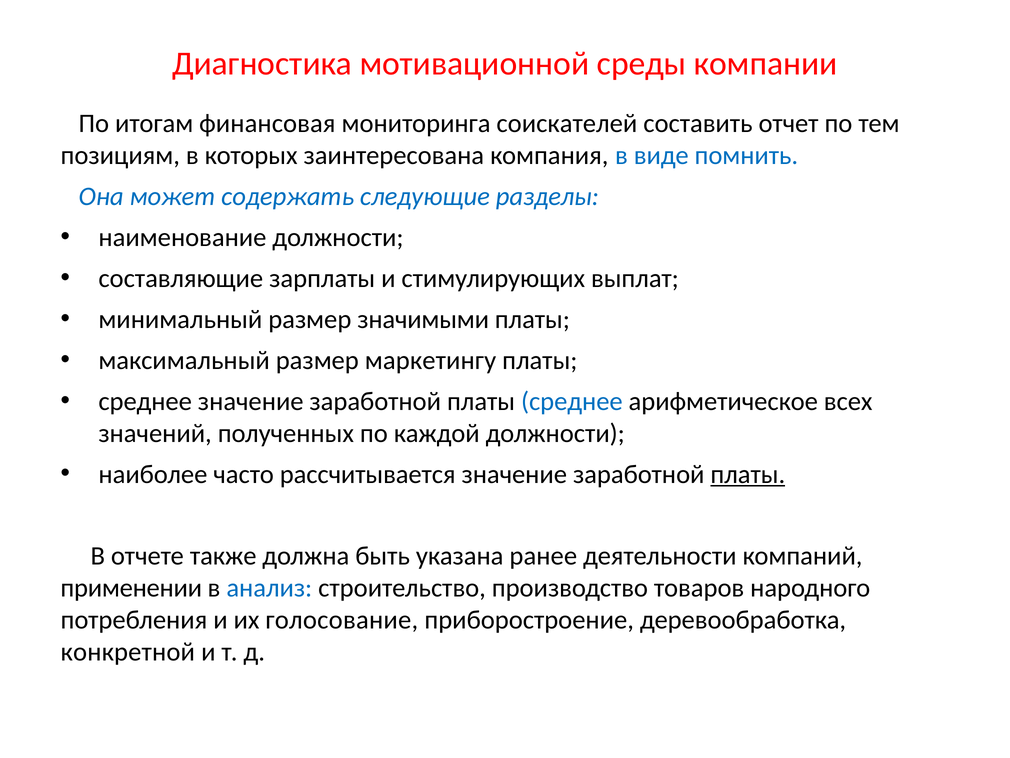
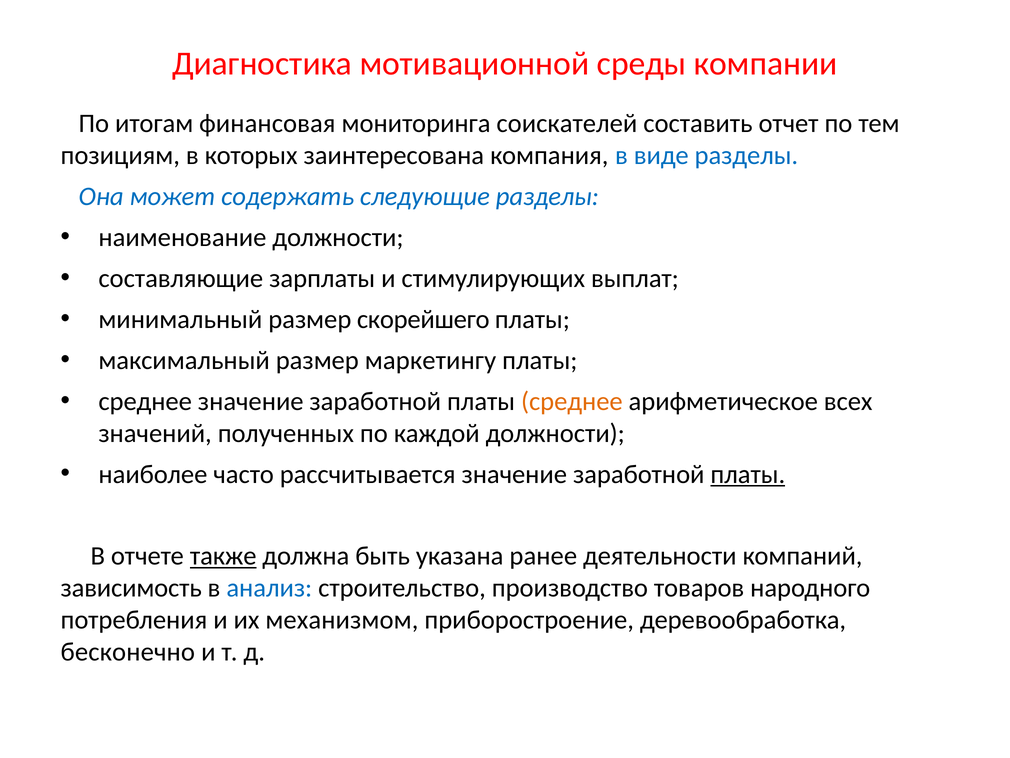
виде помнить: помнить -> разделы
значимыми: значимыми -> скорейшего
среднее at (572, 401) colour: blue -> orange
также underline: none -> present
применении: применении -> зависимость
голосование: голосование -> механизмом
конкретной: конкретной -> бесконечно
